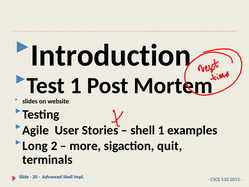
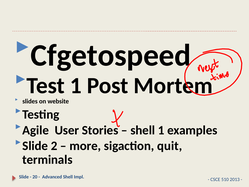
Introduction: Introduction -> Cfgetospeed
Long at (35, 146): Long -> Slide
